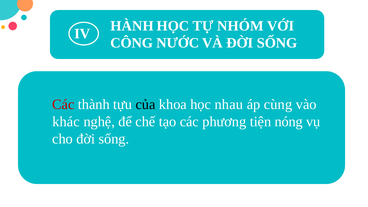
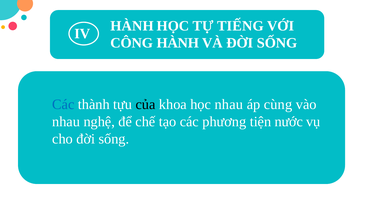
NHÓM: NHÓM -> TIẾNG
CÔNG NƯỚC: NƯỚC -> HÀNH
Các at (63, 104) colour: red -> blue
khác at (66, 122): khác -> nhau
nóng: nóng -> nước
